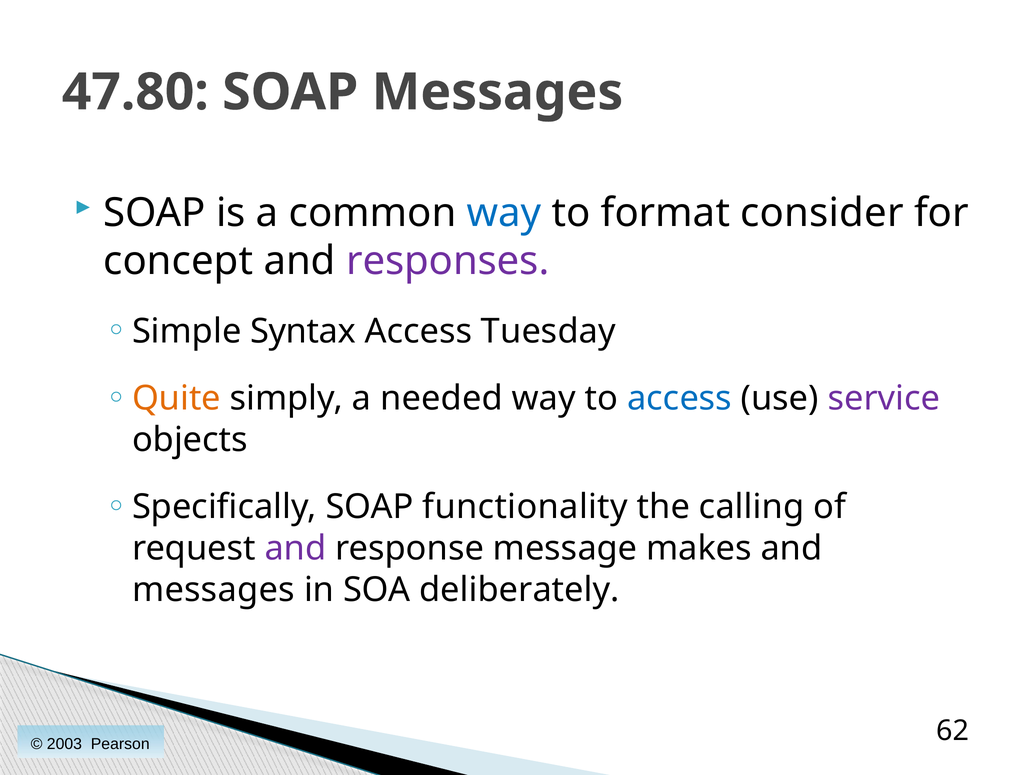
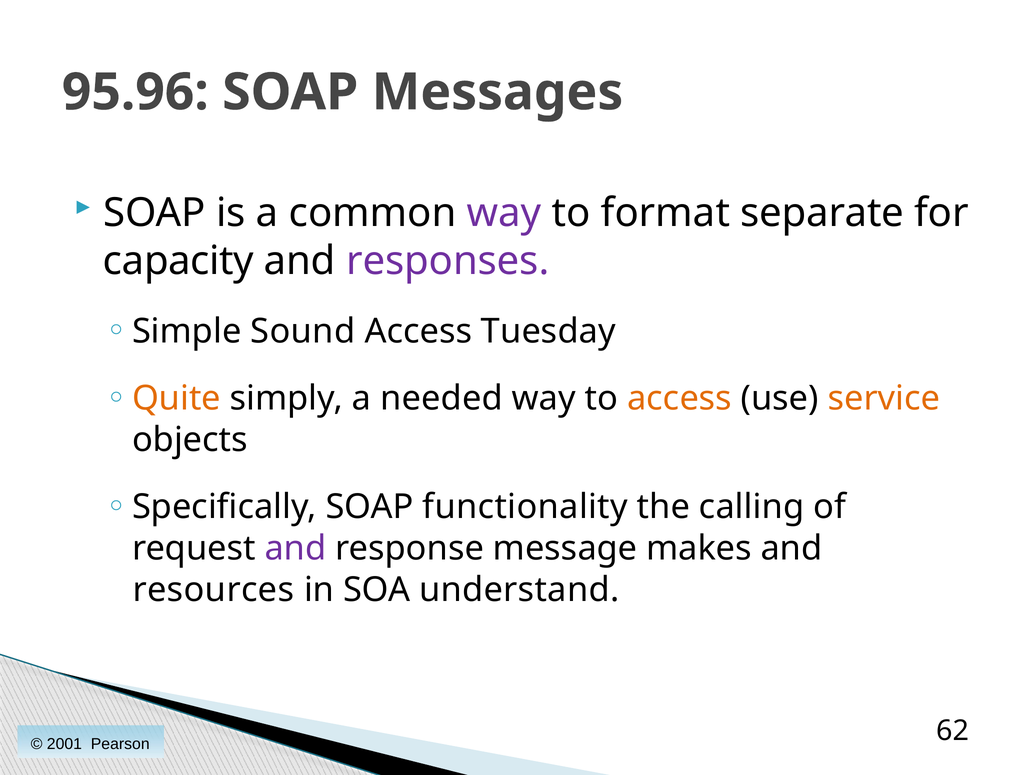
47.80: 47.80 -> 95.96
way at (504, 213) colour: blue -> purple
consider: consider -> separate
concept: concept -> capacity
Syntax: Syntax -> Sound
access at (680, 398) colour: blue -> orange
service colour: purple -> orange
messages at (213, 590): messages -> resources
deliberately: deliberately -> understand
2003: 2003 -> 2001
